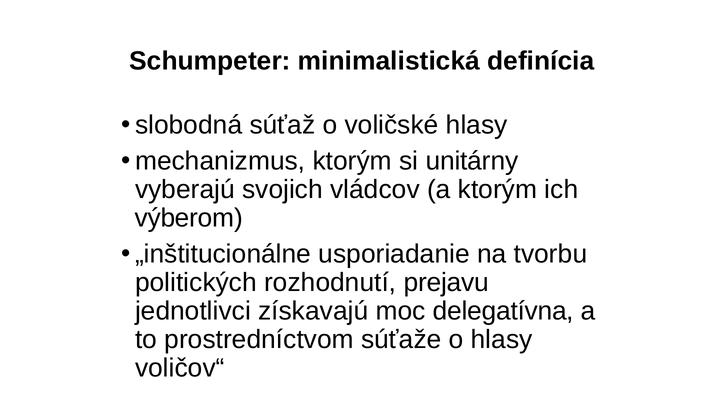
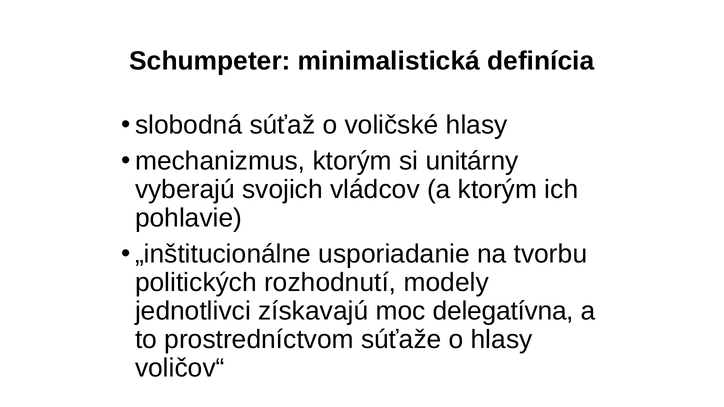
výberom: výberom -> pohlavie
prejavu: prejavu -> modely
